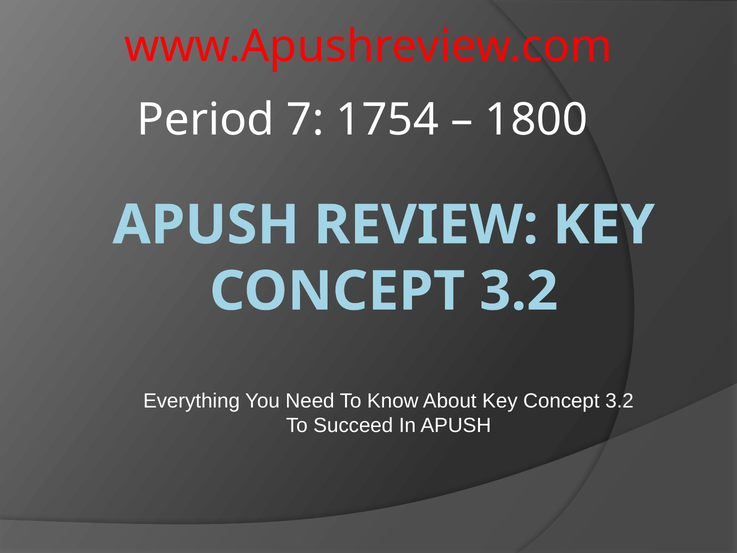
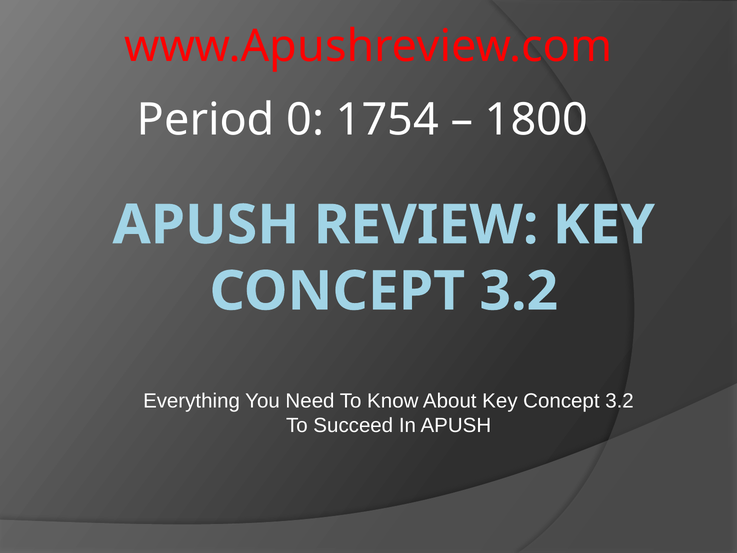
7: 7 -> 0
